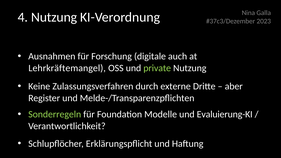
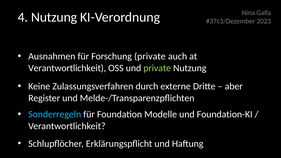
Forschung digitale: digitale -> private
Lehrkräftemangel at (67, 68): Lehrkräftemangel -> Verantwortlichkeit
Sonderregeln colour: light green -> light blue
Evaluierung-KI: Evaluierung-KI -> Foundation-KI
